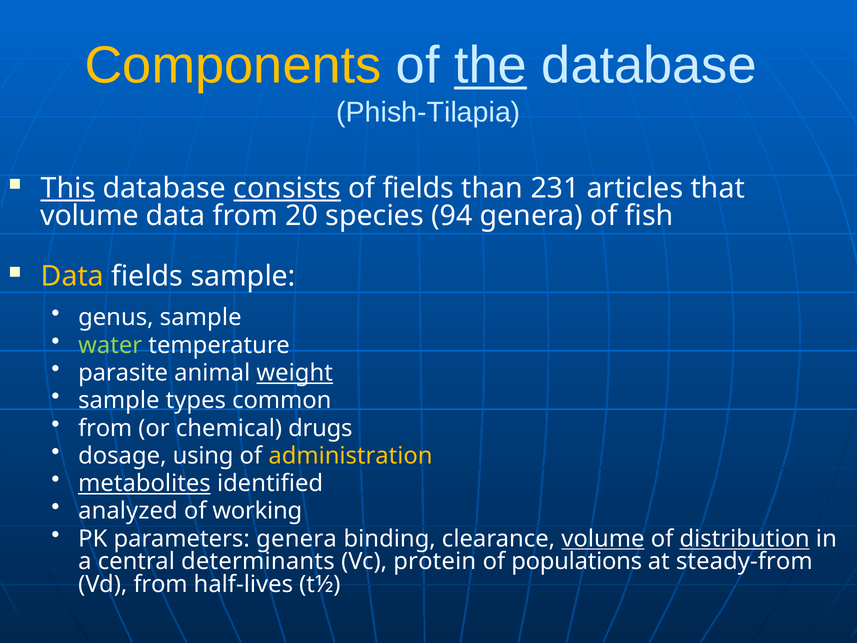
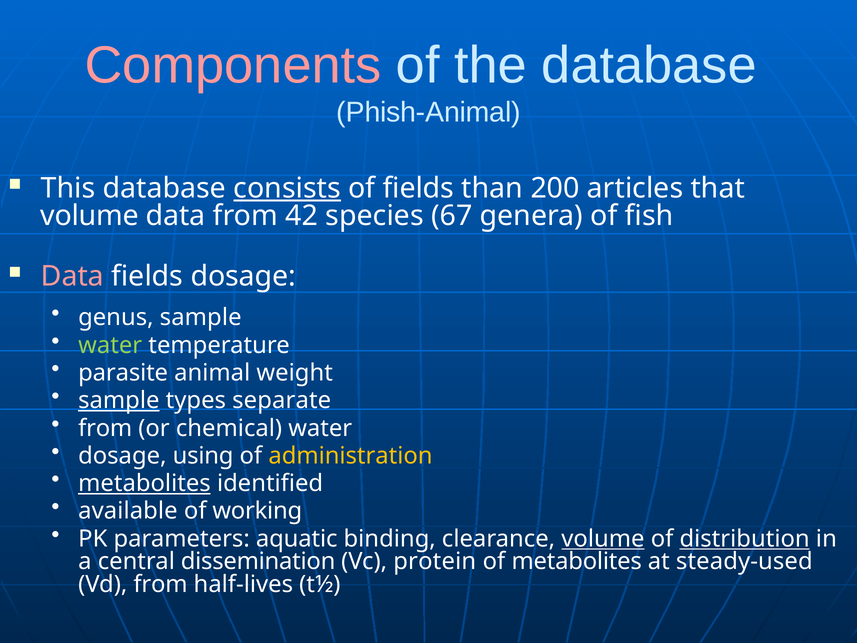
Components colour: yellow -> pink
the underline: present -> none
Phish-Tilapia: Phish-Tilapia -> Phish-Animal
This underline: present -> none
231: 231 -> 200
20: 20 -> 42
94: 94 -> 67
Data at (72, 276) colour: yellow -> pink
fields sample: sample -> dosage
weight underline: present -> none
sample at (119, 400) underline: none -> present
common: common -> separate
chemical drugs: drugs -> water
analyzed: analyzed -> available
parameters genera: genera -> aquatic
determinants: determinants -> dissemination
of populations: populations -> metabolites
steady-from: steady-from -> steady-used
